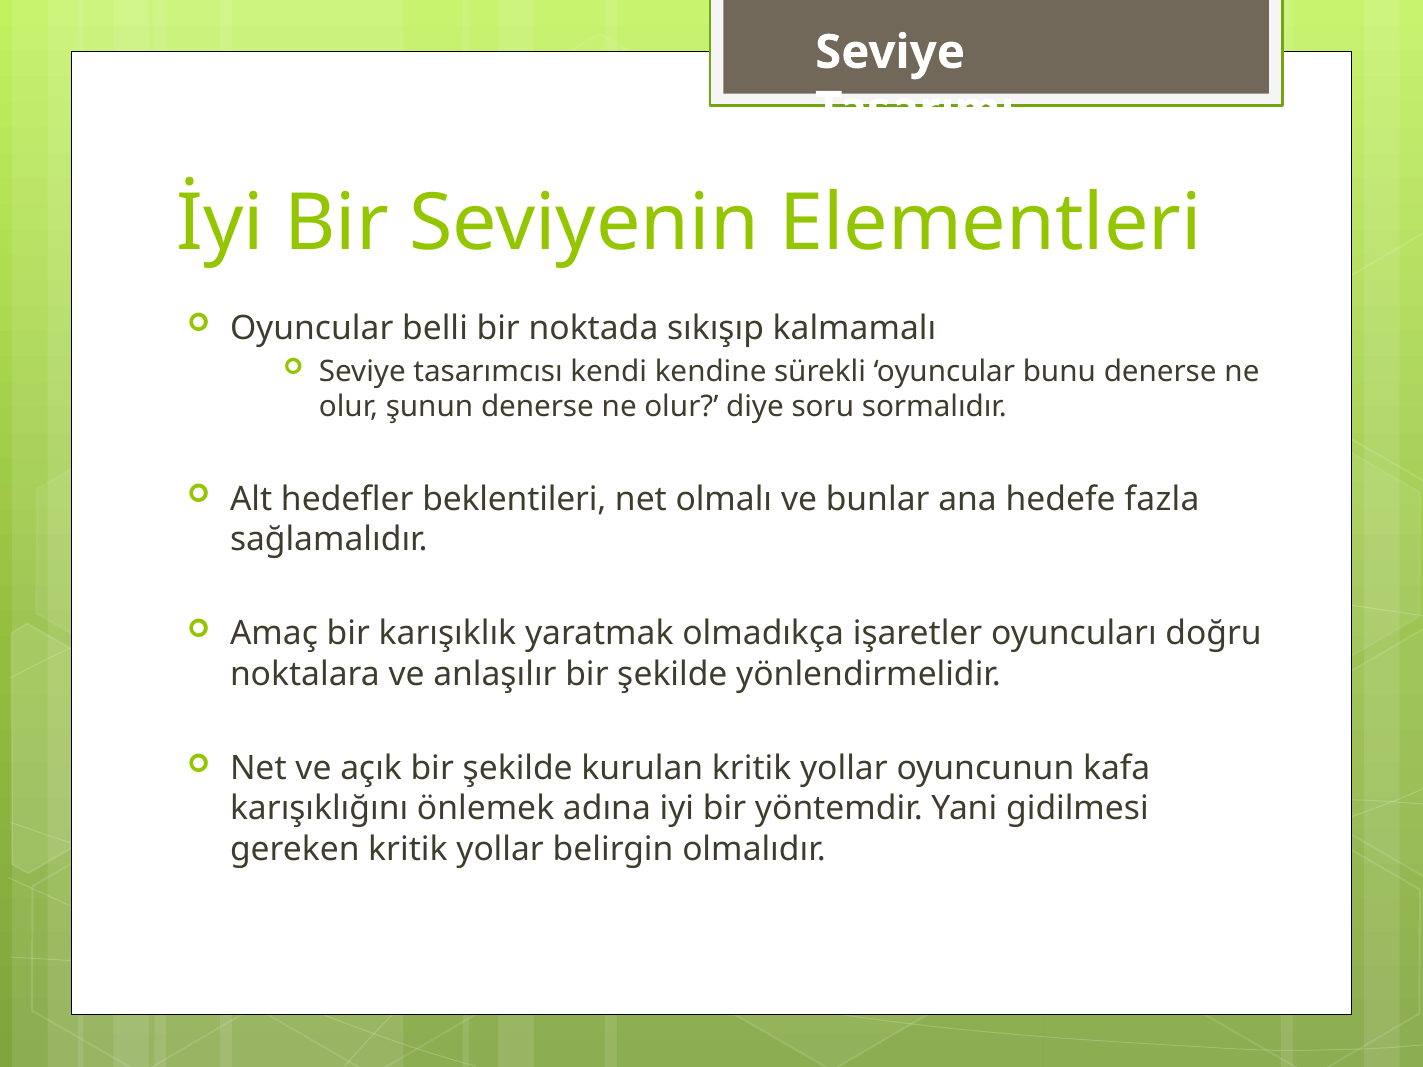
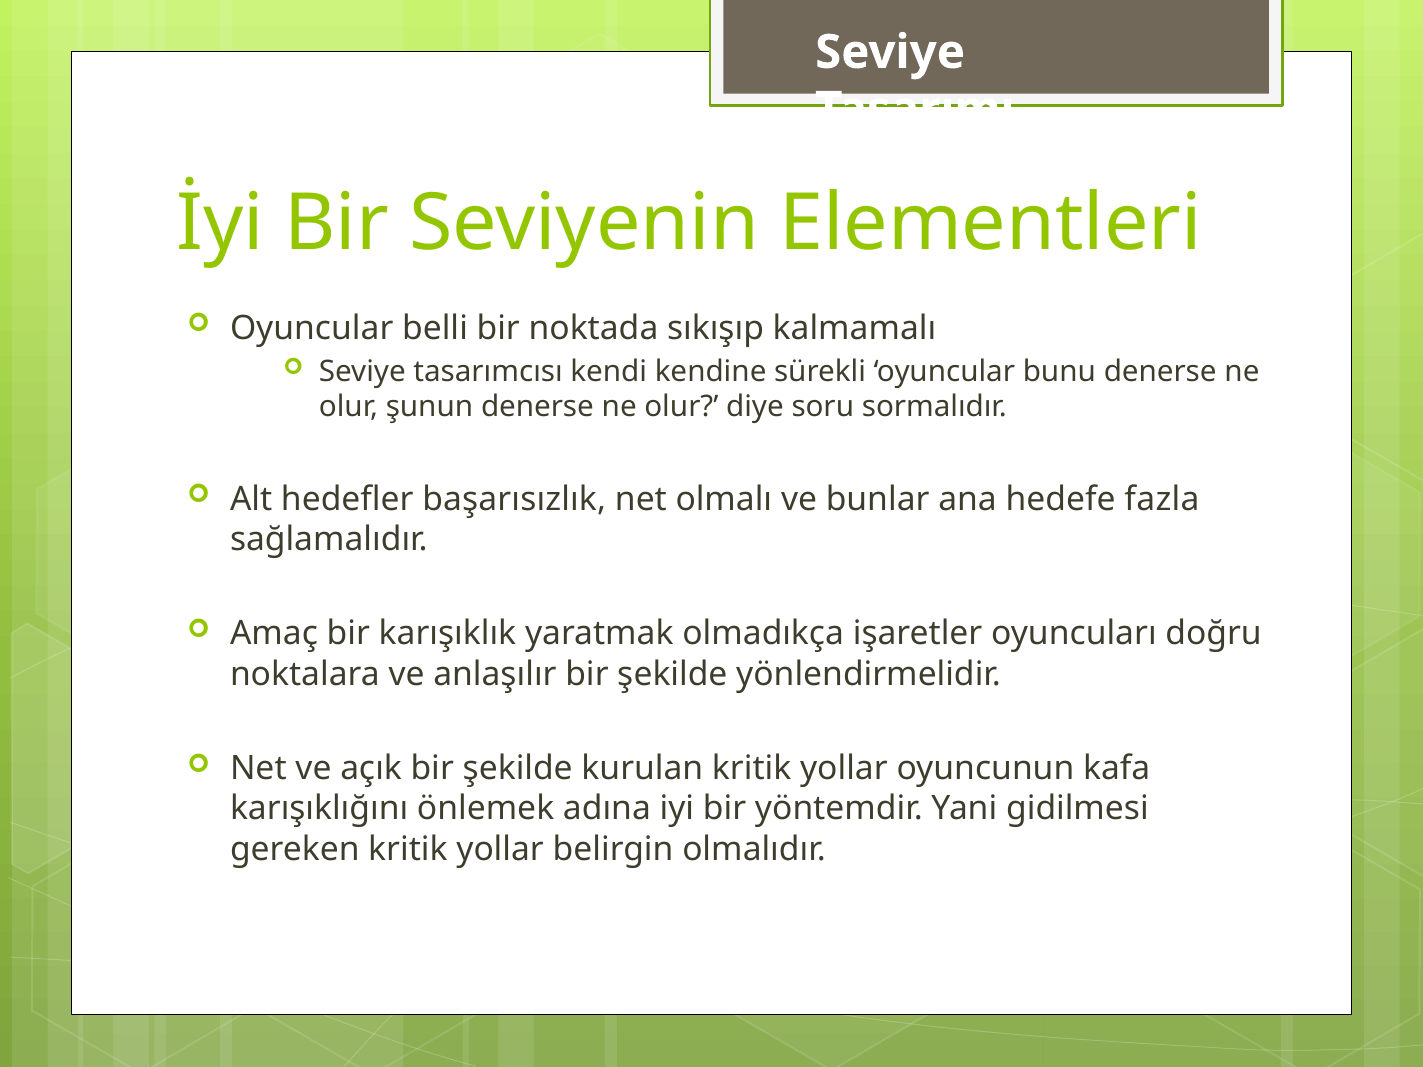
beklentileri: beklentileri -> başarısızlık
